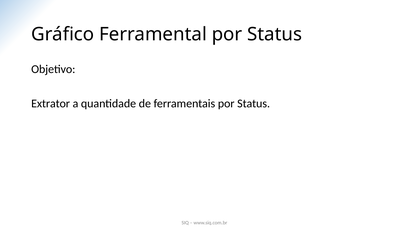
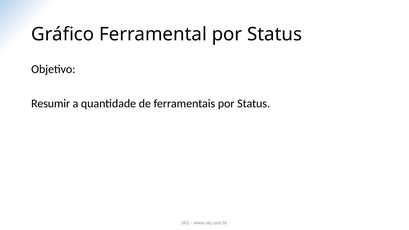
Extrator: Extrator -> Resumir
